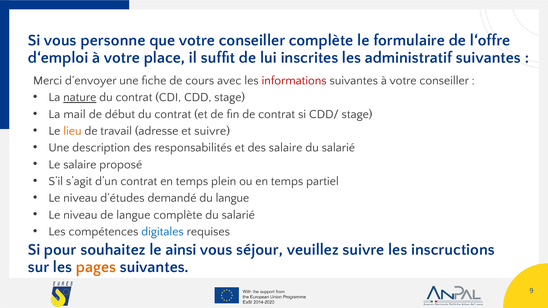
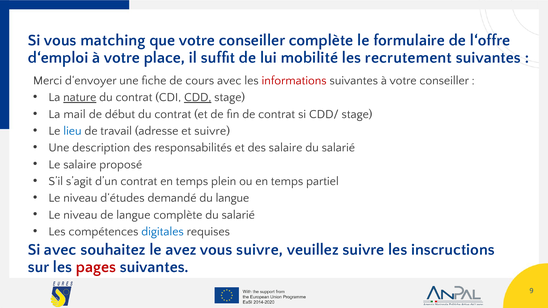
personne: personne -> matching
inscrites: inscrites -> mobilité
administratif: administratif -> recrutement
CDD underline: none -> present
lieu colour: orange -> blue
Si pour: pour -> avec
ainsi: ainsi -> avez
vous séjour: séjour -> suivre
pages colour: orange -> red
